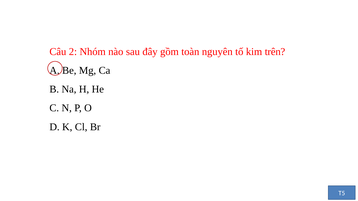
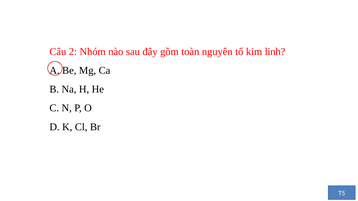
trên: trên -> linh
